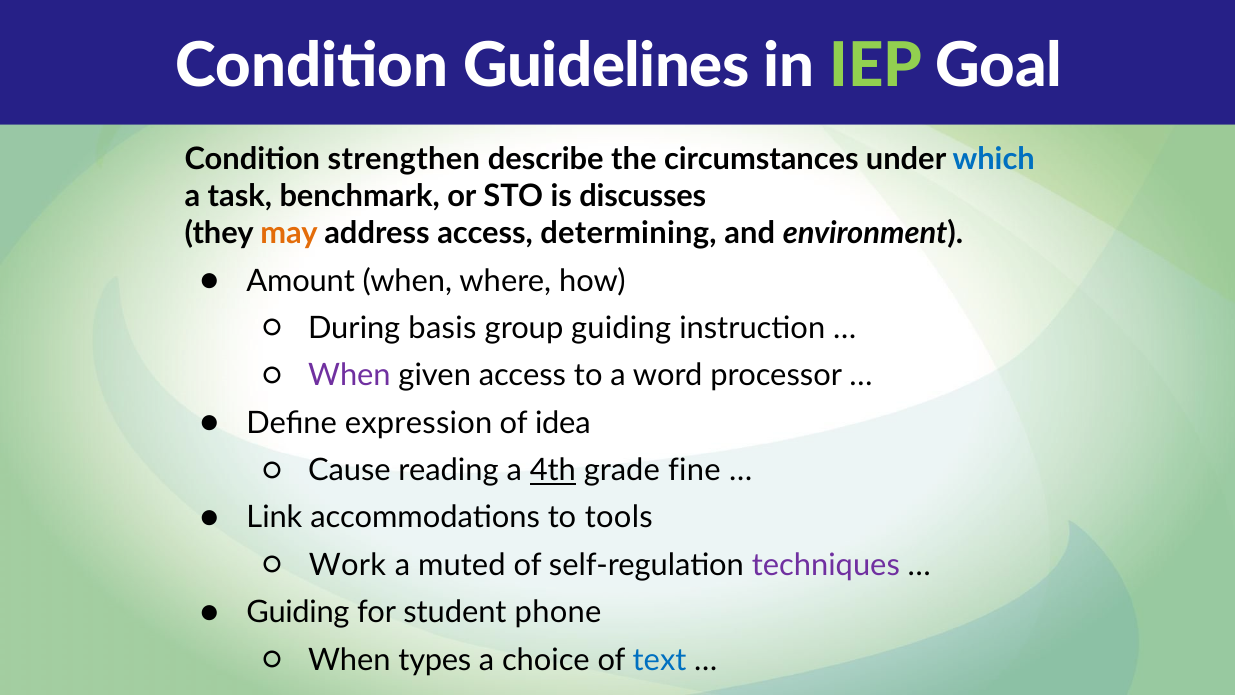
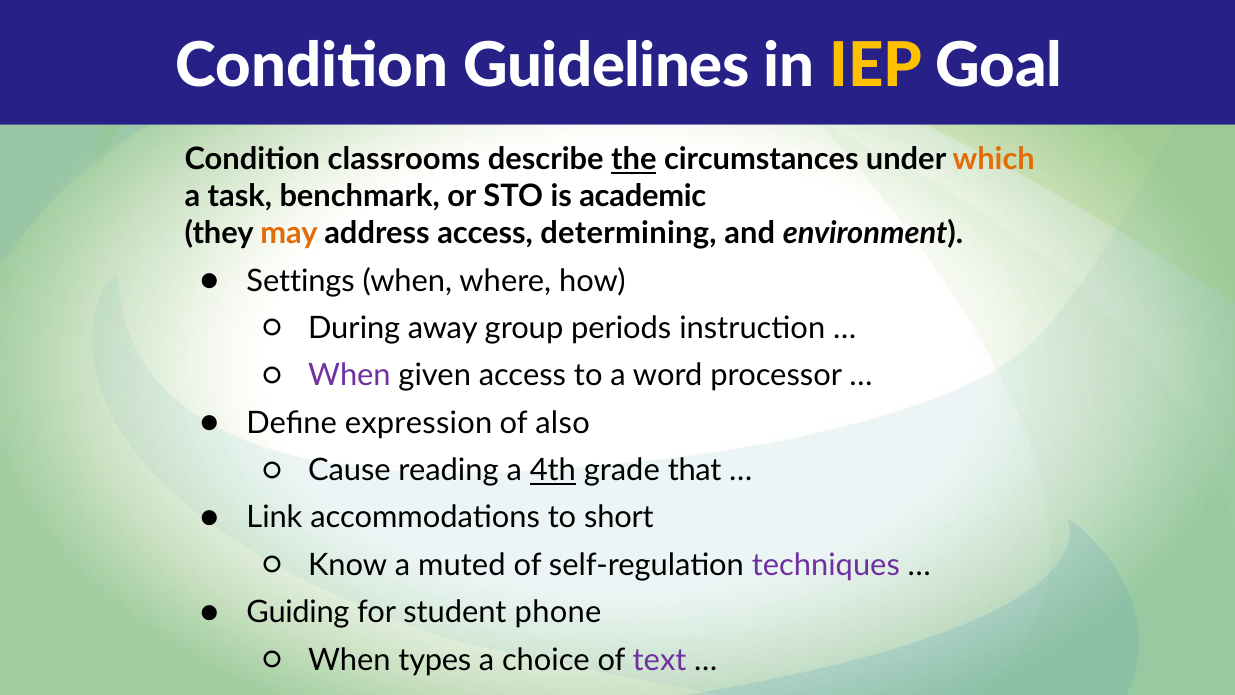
IEP colour: light green -> yellow
strengthen: strengthen -> classrooms
the underline: none -> present
which colour: blue -> orange
discusses: discusses -> academic
Amount: Amount -> Settings
basis: basis -> away
group guiding: guiding -> periods
idea: idea -> also
fine: fine -> that
tools: tools -> short
Work: Work -> Know
text colour: blue -> purple
